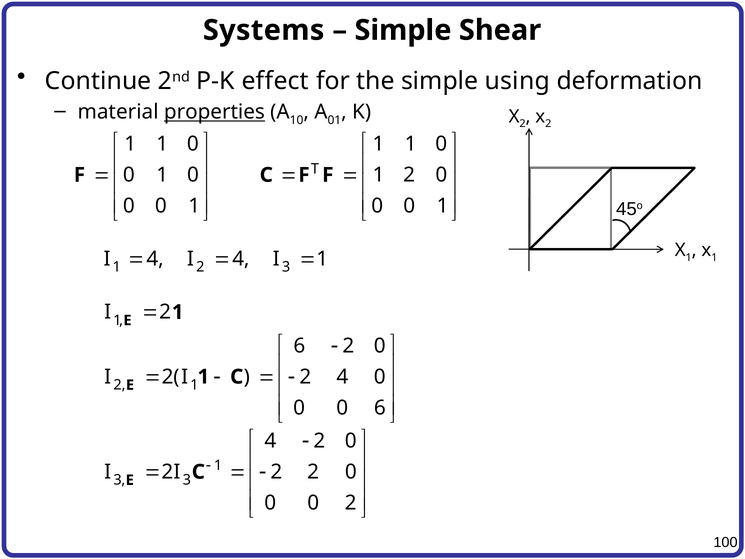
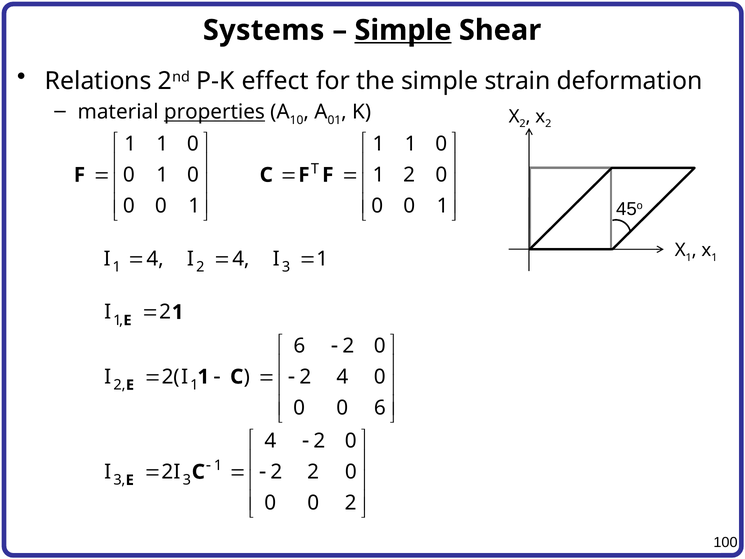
Simple at (403, 30) underline: none -> present
Continue: Continue -> Relations
using: using -> strain
